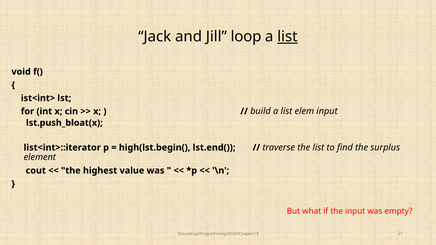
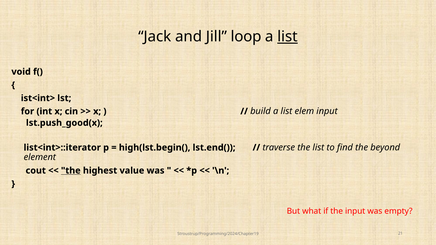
lst.push_bloat(x: lst.push_bloat(x -> lst.push_good(x
surplus: surplus -> beyond
the at (71, 171) underline: none -> present
